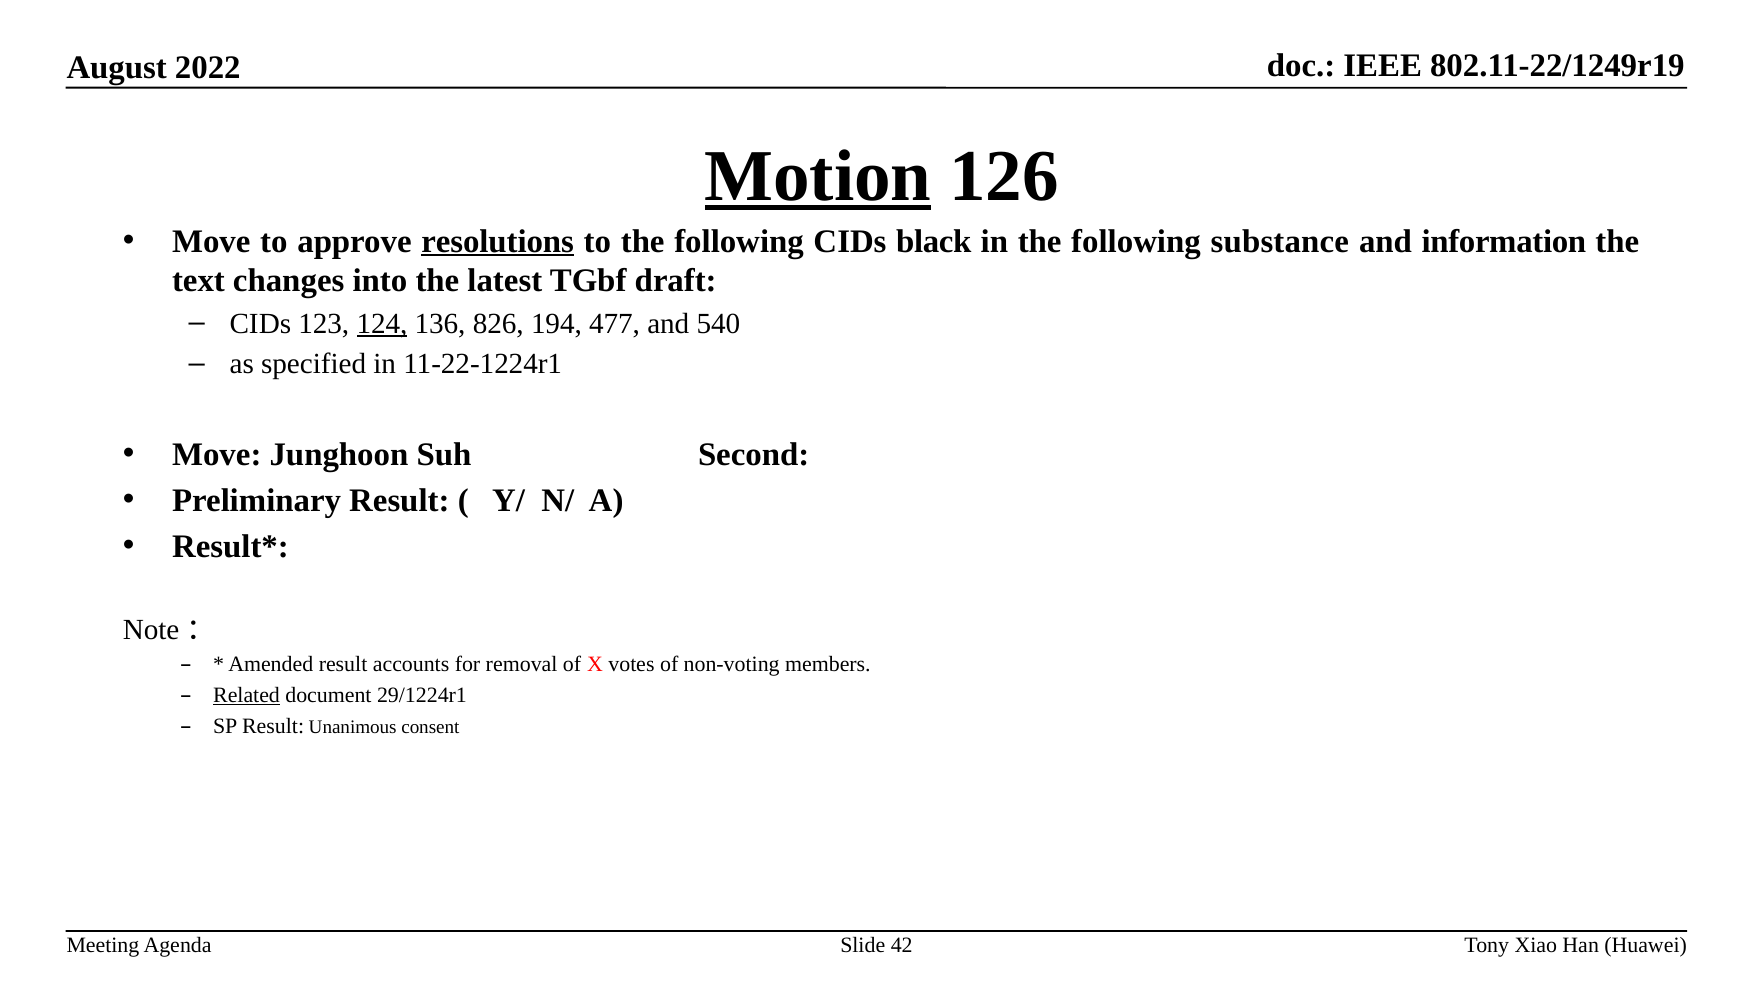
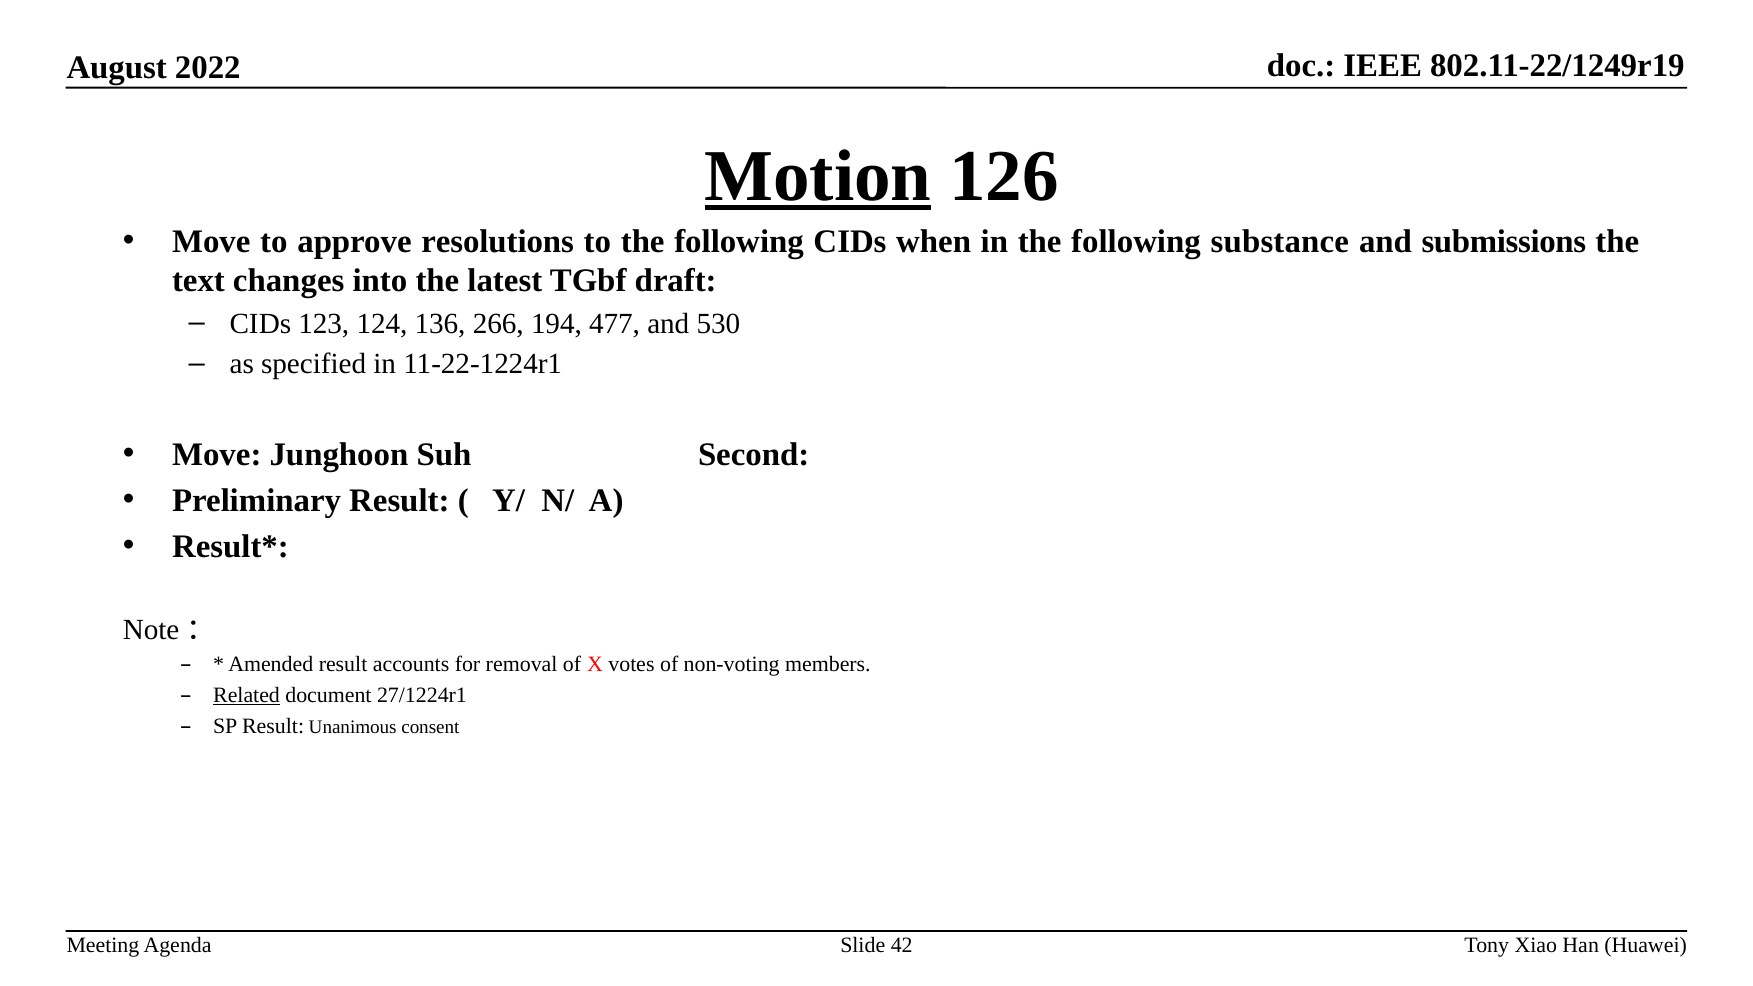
resolutions underline: present -> none
black: black -> when
information: information -> submissions
124 underline: present -> none
826: 826 -> 266
540: 540 -> 530
29/1224r1: 29/1224r1 -> 27/1224r1
